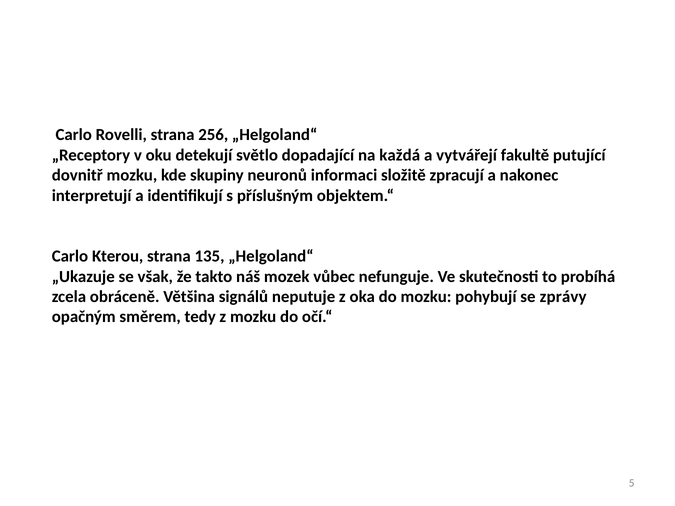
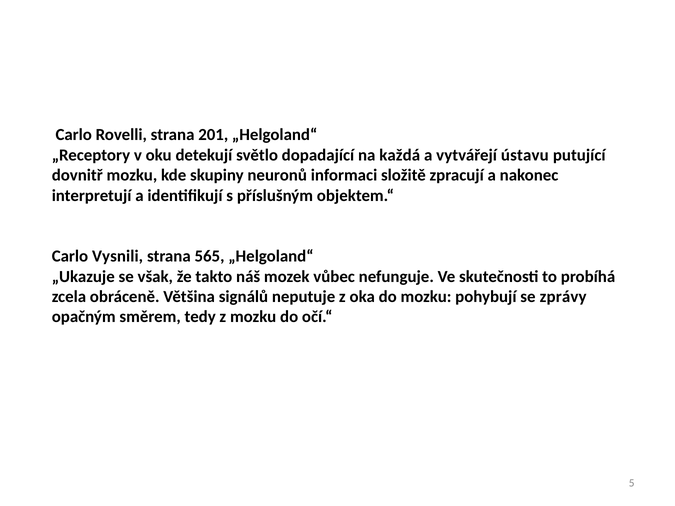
256: 256 -> 201
fakultě: fakultě -> ústavu
Kterou: Kterou -> Vysnili
135: 135 -> 565
